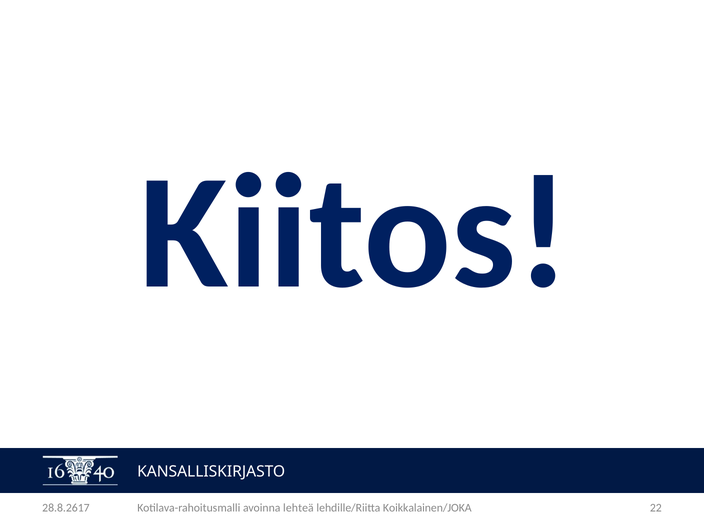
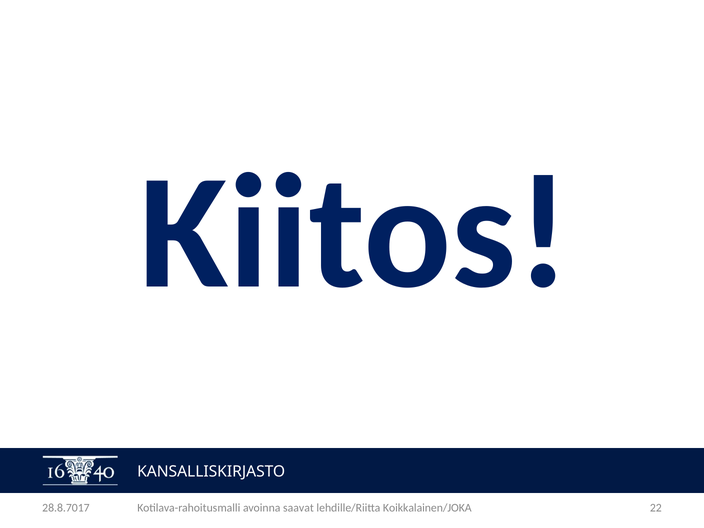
28.8.2617: 28.8.2617 -> 28.8.7017
lehteä: lehteä -> saavat
